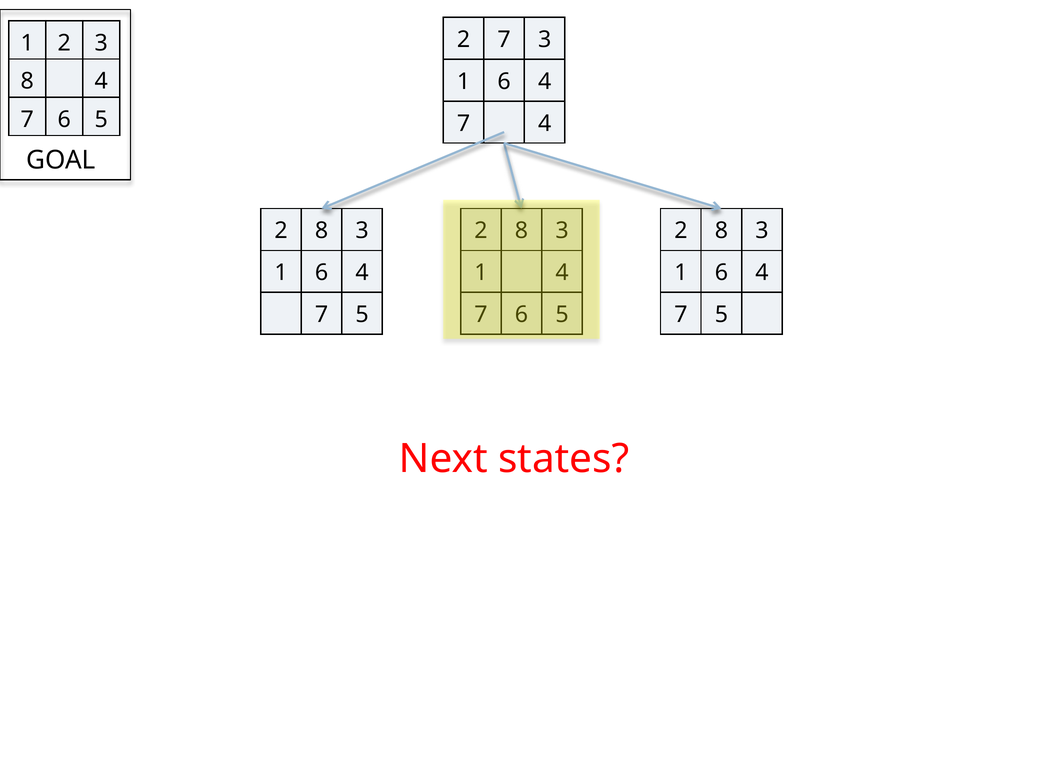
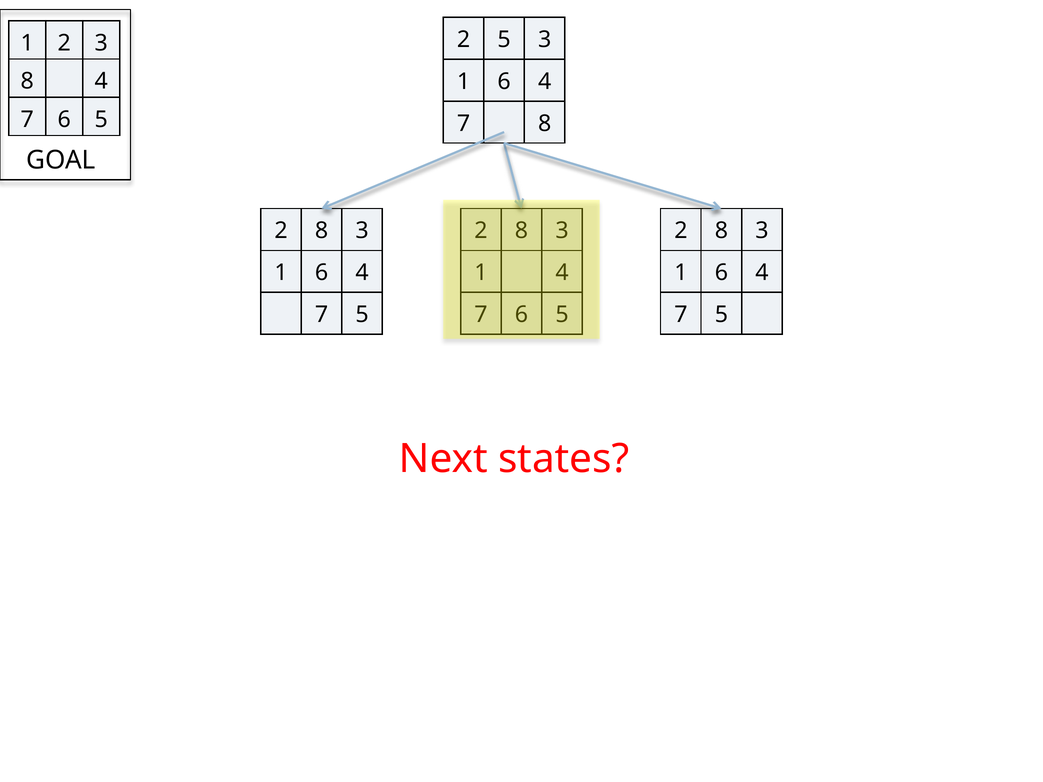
2 7: 7 -> 5
4 at (545, 123): 4 -> 8
